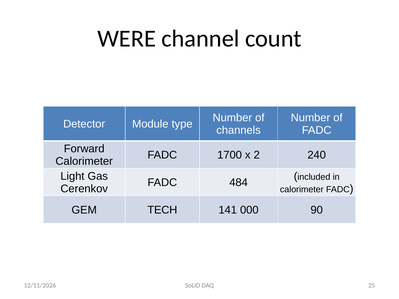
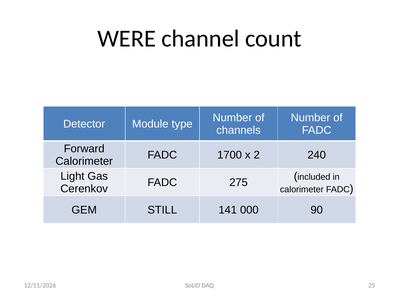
484: 484 -> 275
TECH: TECH -> STILL
